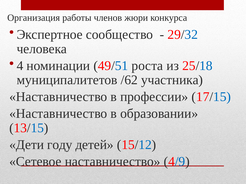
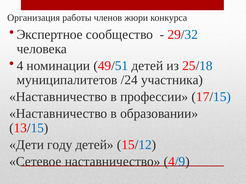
49/51 роста: роста -> детей
/62: /62 -> /24
